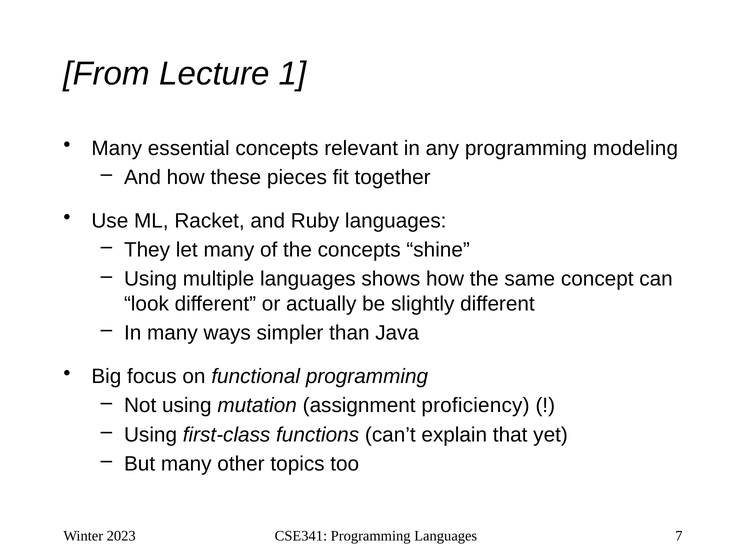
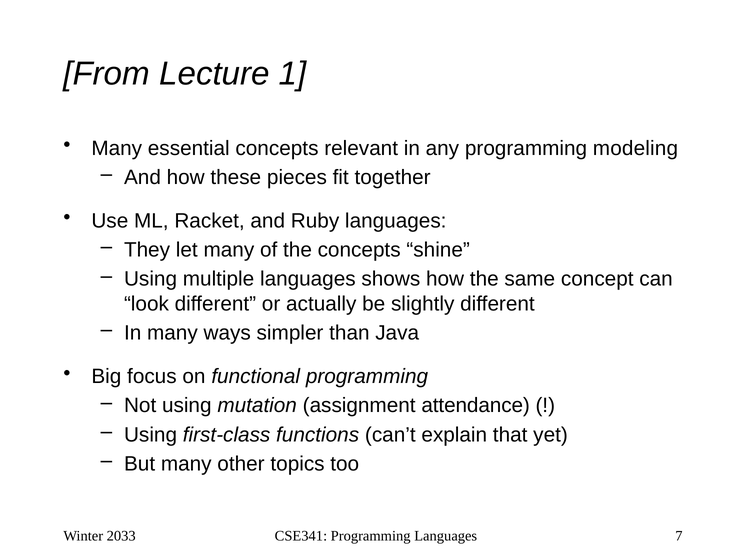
proficiency: proficiency -> attendance
2023: 2023 -> 2033
